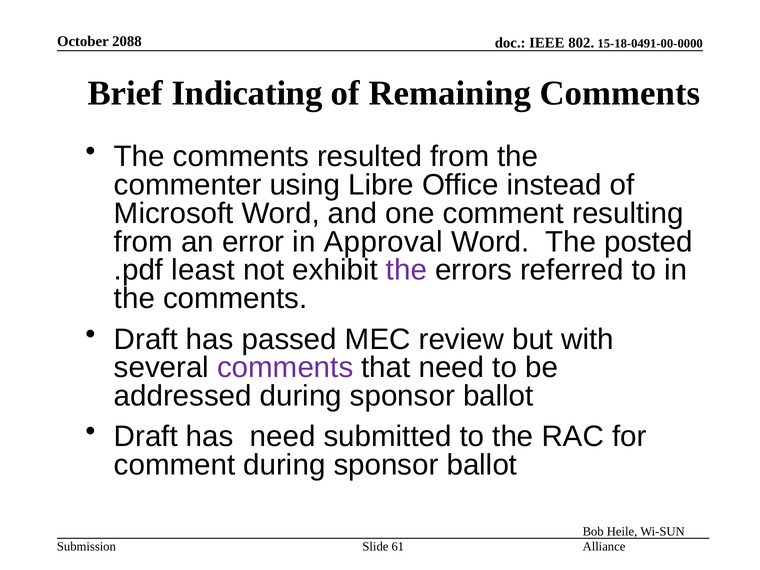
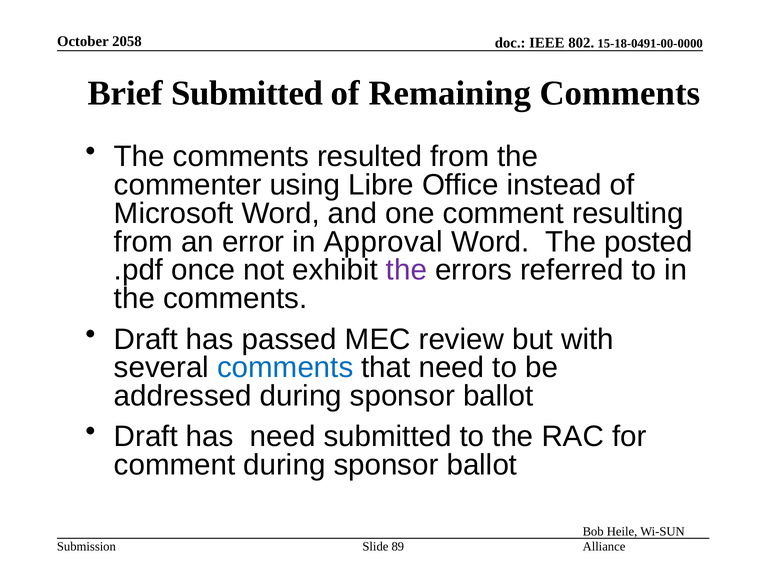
2088: 2088 -> 2058
Brief Indicating: Indicating -> Submitted
least: least -> once
comments at (285, 368) colour: purple -> blue
61: 61 -> 89
